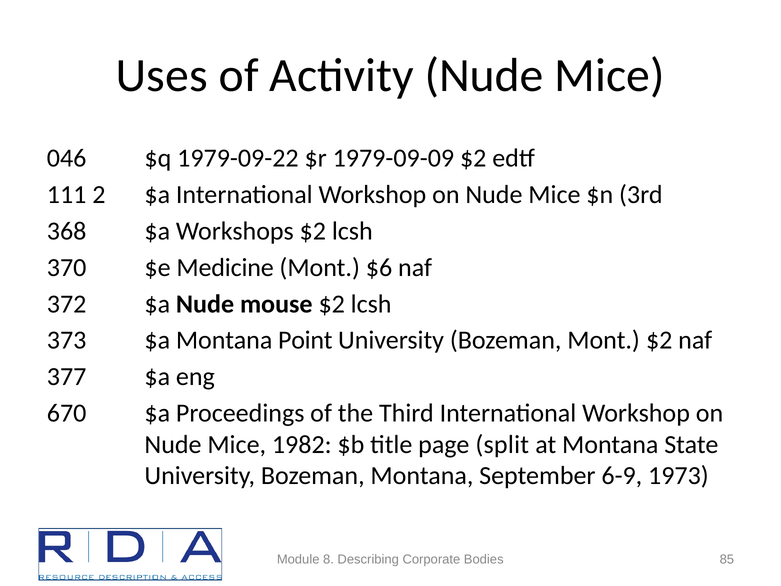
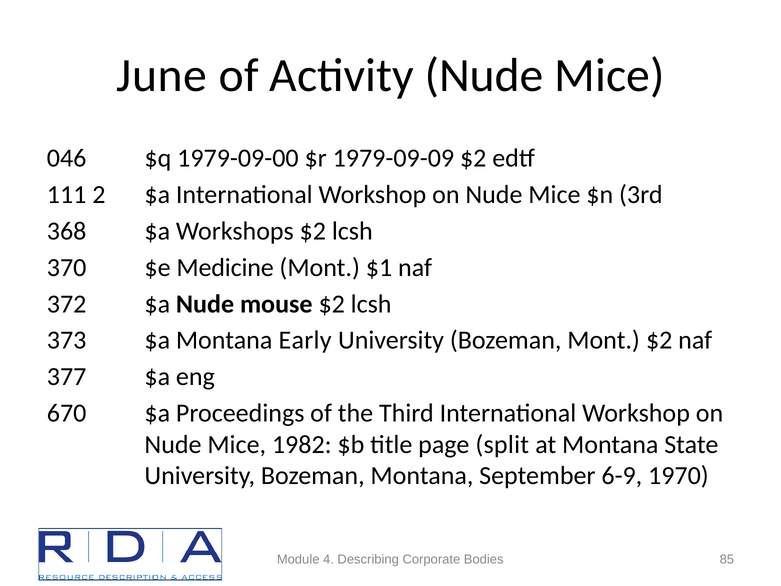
Uses: Uses -> June
1979-09-22: 1979-09-22 -> 1979-09-00
$6: $6 -> $1
Point: Point -> Early
1973: 1973 -> 1970
8: 8 -> 4
